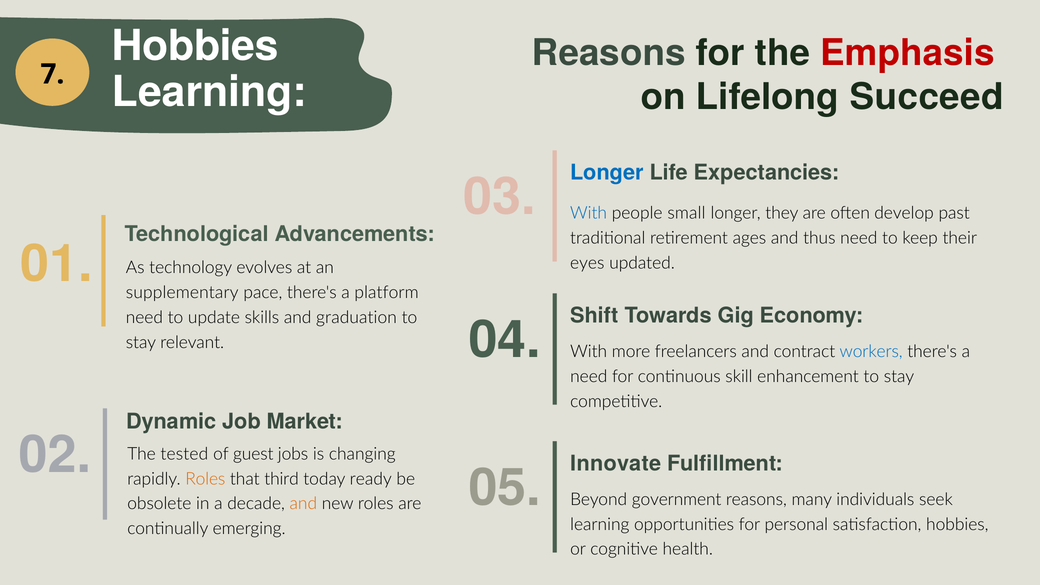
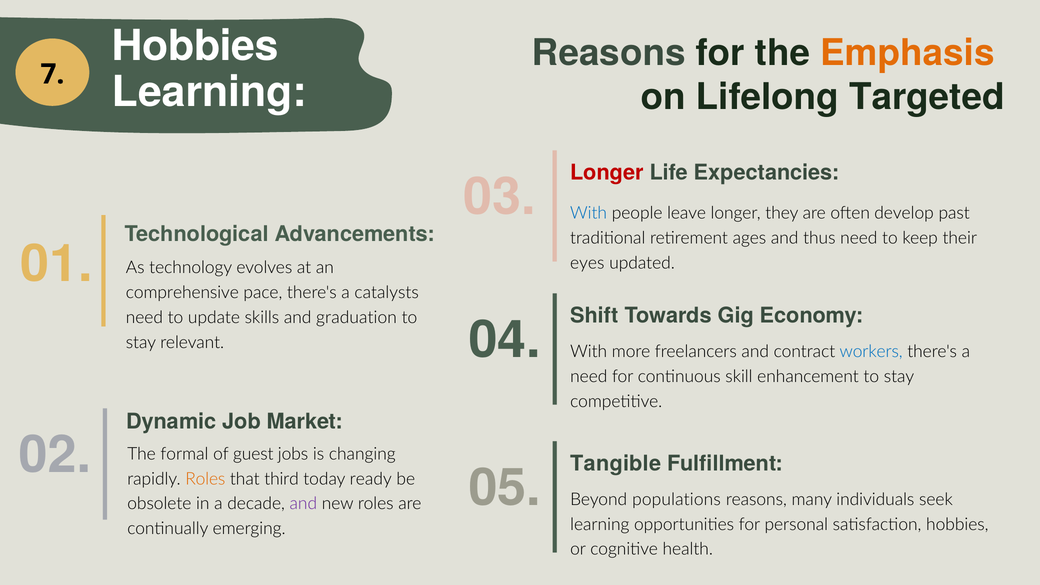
Emphasis colour: red -> orange
Succeed: Succeed -> Targeted
Longer at (607, 173) colour: blue -> red
small: small -> leave
supplementary: supplementary -> comprehensive
platform: platform -> catalysts
tested: tested -> formal
Innovate: Innovate -> Tangible
government: government -> populations
and at (303, 504) colour: orange -> purple
